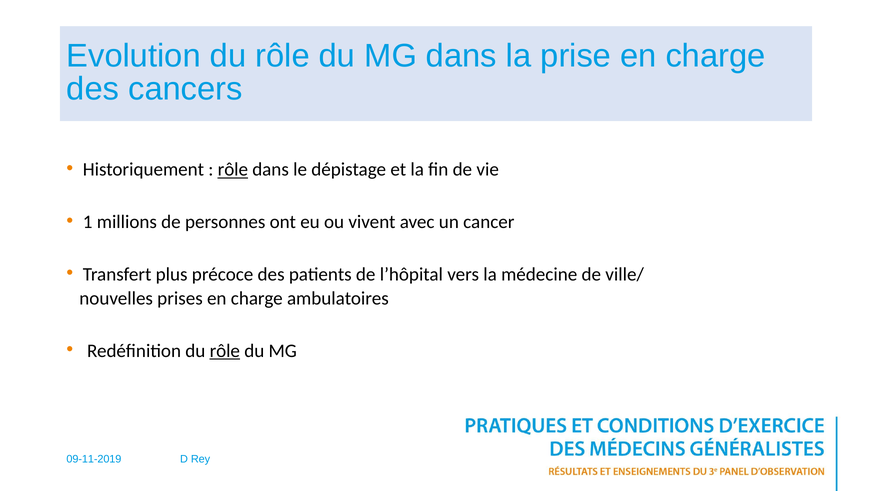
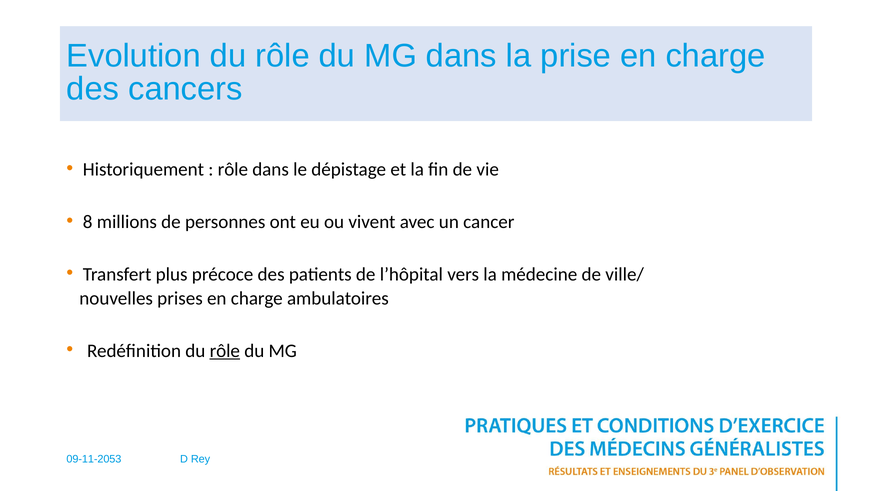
rôle at (233, 170) underline: present -> none
1: 1 -> 8
09-11-2019: 09-11-2019 -> 09-11-2053
